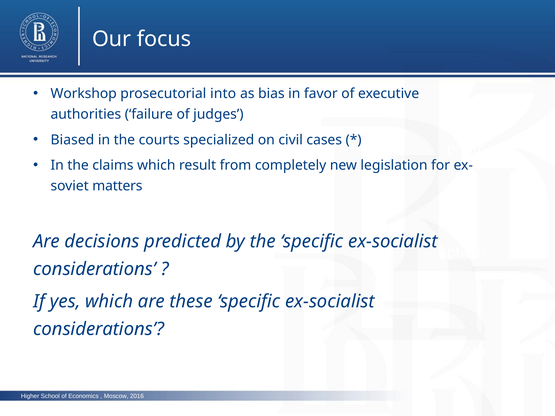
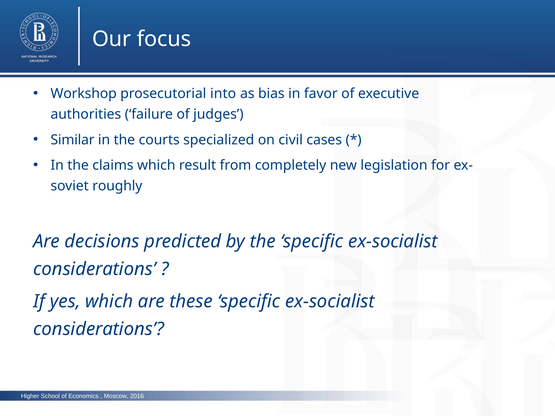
Biased: Biased -> Similar
matters: matters -> roughly
